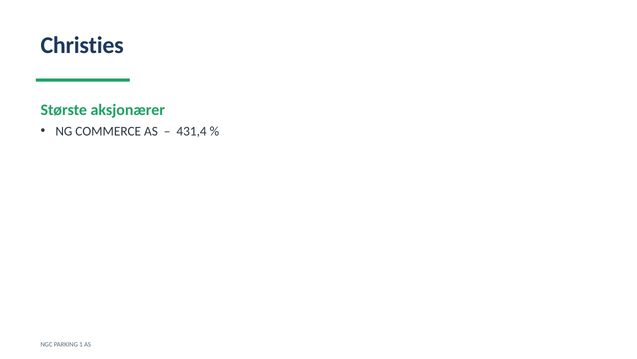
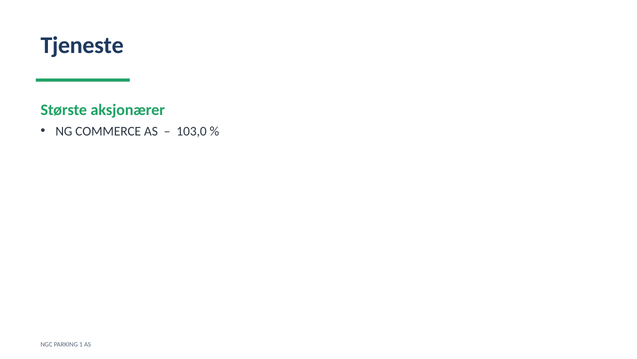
Christies: Christies -> Tjeneste
431,4: 431,4 -> 103,0
